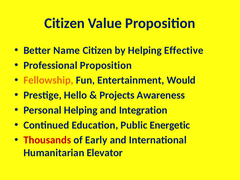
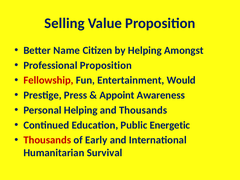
Citizen at (65, 23): Citizen -> Selling
Effective: Effective -> Amongst
Fellowship colour: orange -> red
Hello: Hello -> Press
Projects: Projects -> Appoint
and Integration: Integration -> Thousands
Elevator: Elevator -> Survival
